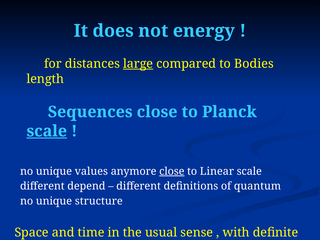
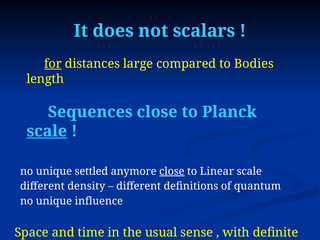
energy: energy -> scalars
for underline: none -> present
large underline: present -> none
values: values -> settled
depend: depend -> density
structure: structure -> influence
